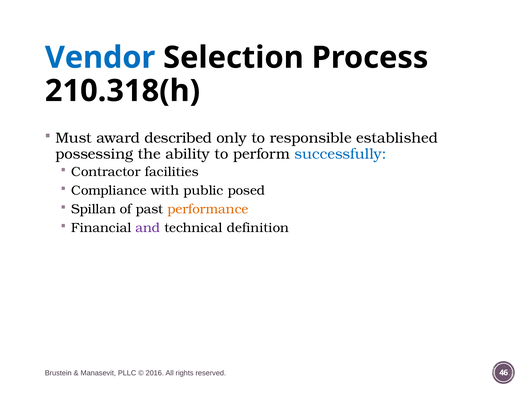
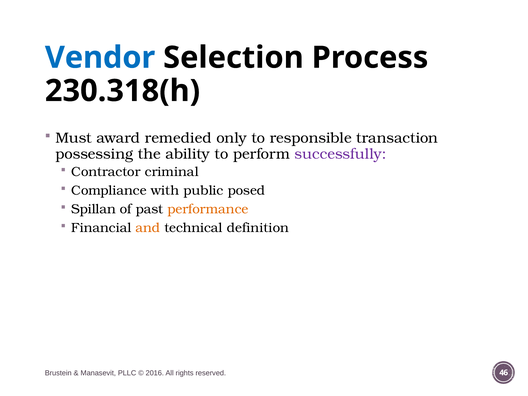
210.318(h: 210.318(h -> 230.318(h
described: described -> remedied
established: established -> transaction
successfully colour: blue -> purple
facilities: facilities -> criminal
and colour: purple -> orange
